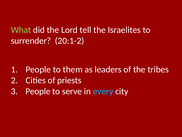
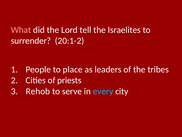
What colour: light green -> pink
them: them -> place
People at (38, 91): People -> Rehob
